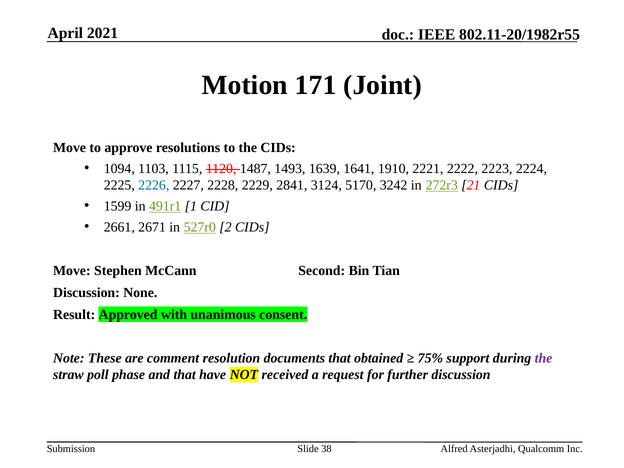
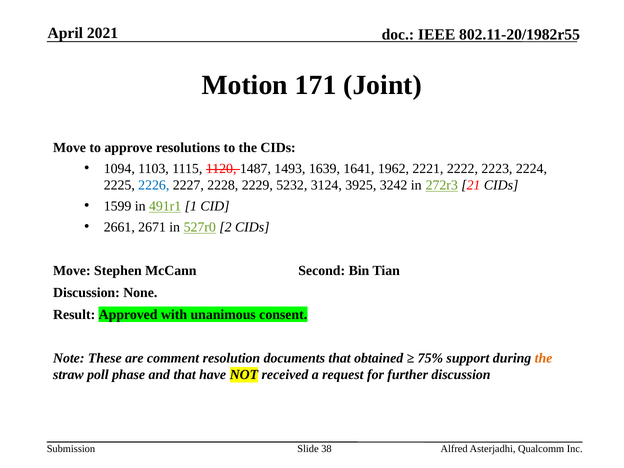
1910: 1910 -> 1962
2841: 2841 -> 5232
5170: 5170 -> 3925
the at (544, 358) colour: purple -> orange
